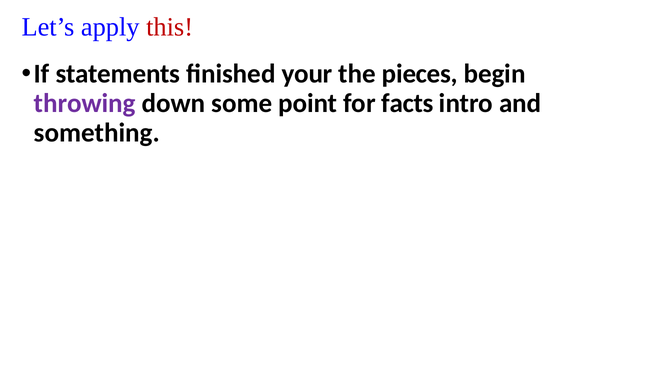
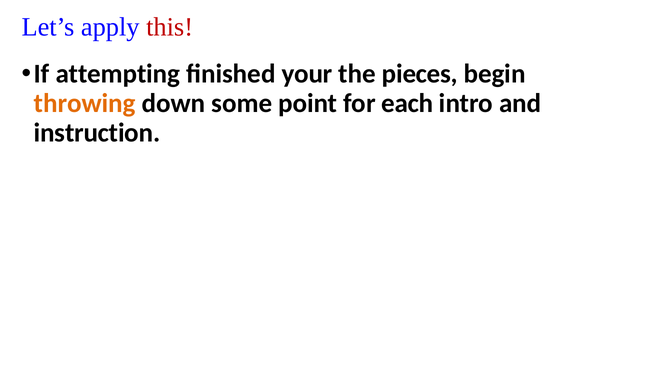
statements: statements -> attempting
throwing colour: purple -> orange
facts: facts -> each
something: something -> instruction
